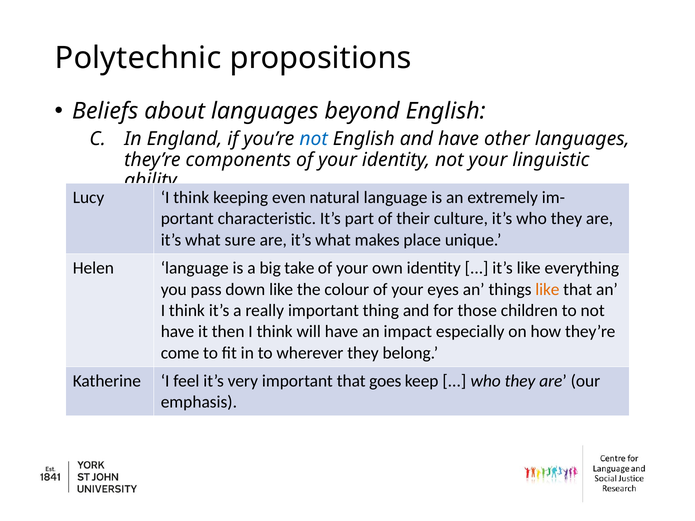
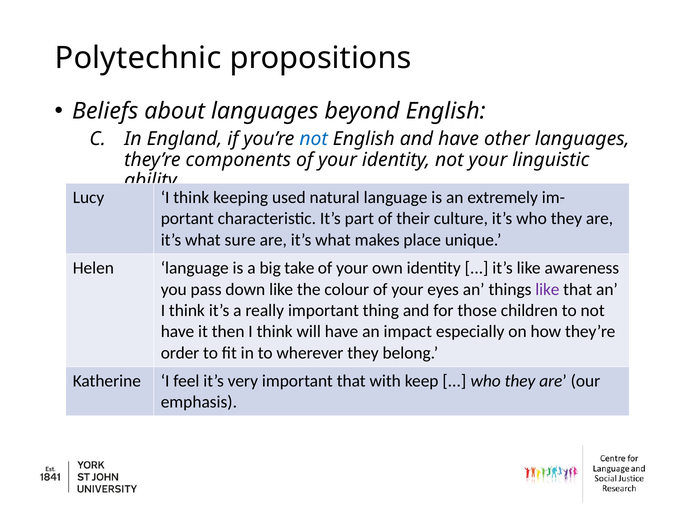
even: even -> used
everything: everything -> awareness
like at (547, 289) colour: orange -> purple
come: come -> order
goes: goes -> with
